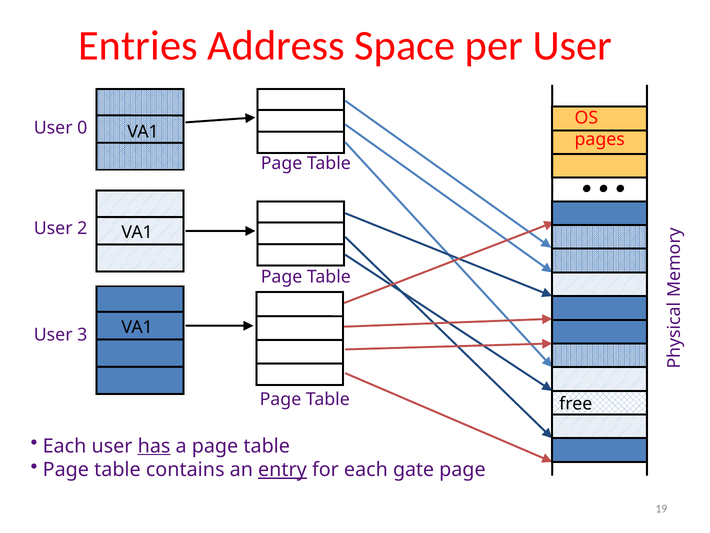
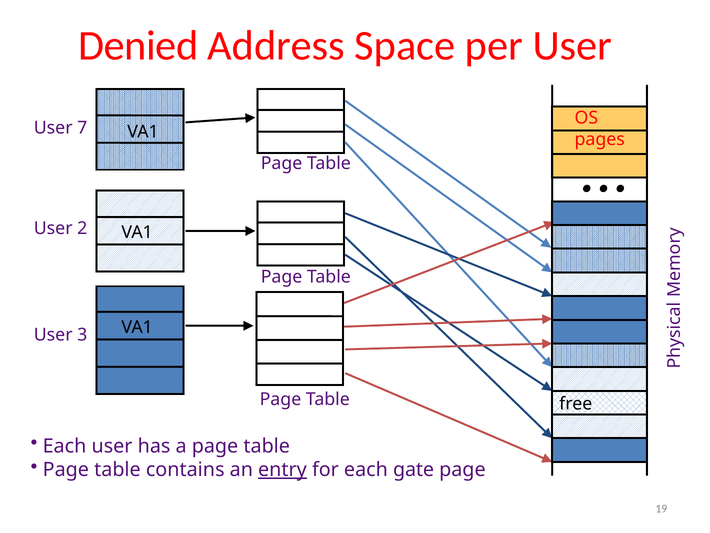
Entries: Entries -> Denied
0: 0 -> 7
has underline: present -> none
